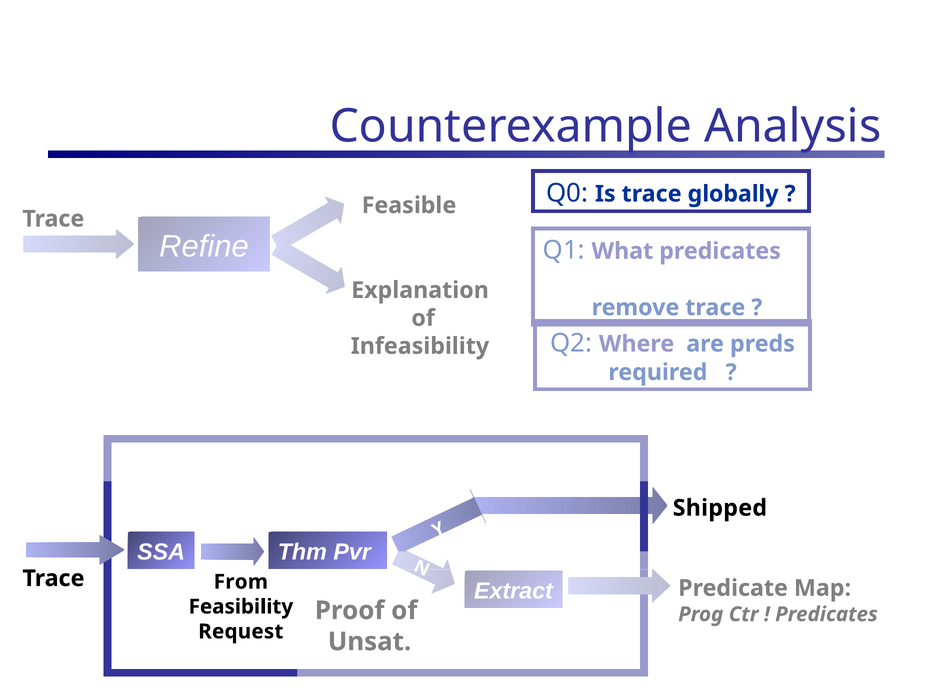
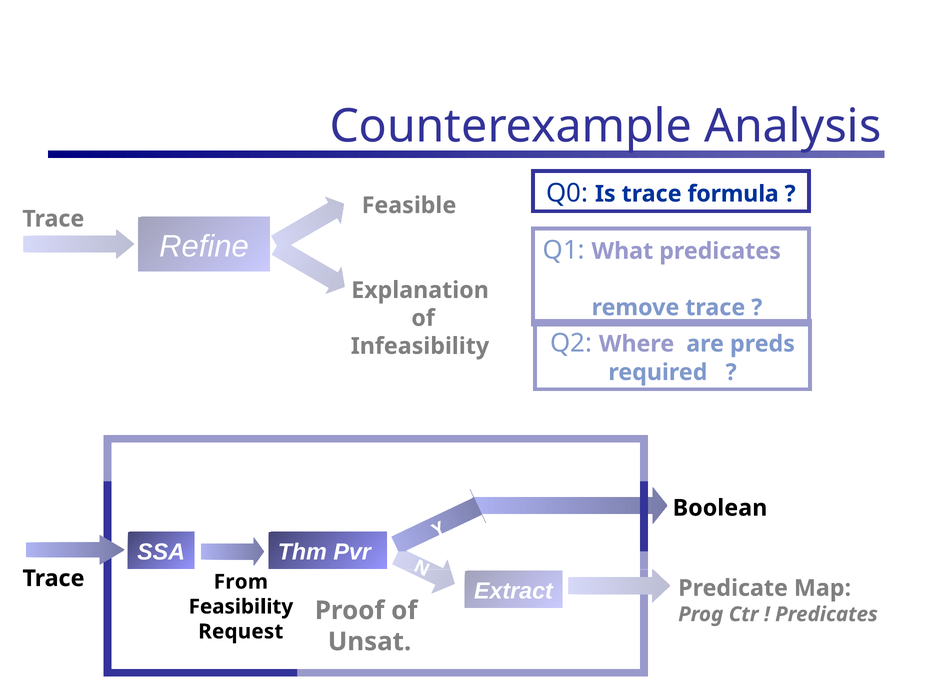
globally: globally -> formula
Shipped: Shipped -> Boolean
